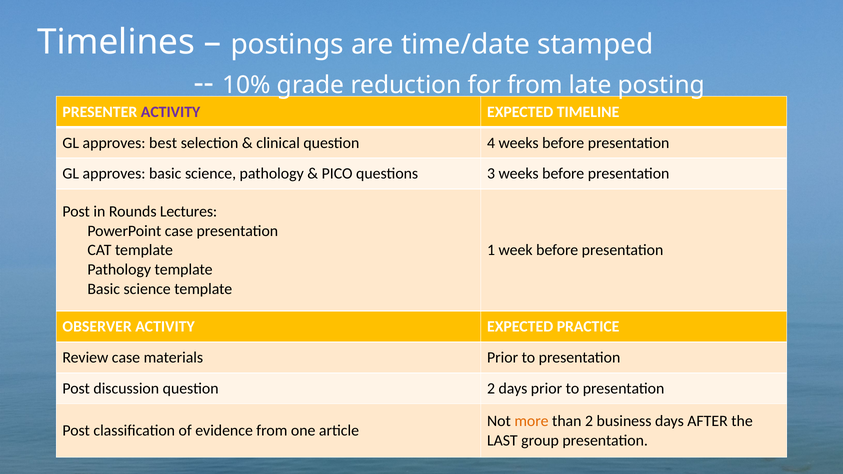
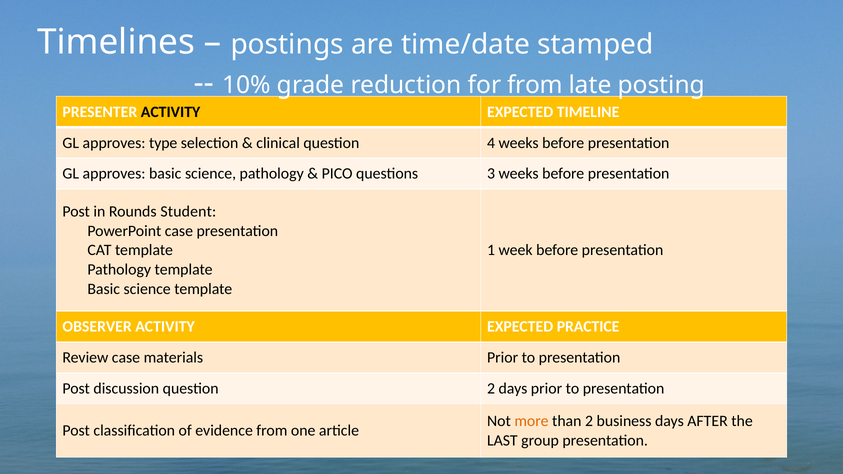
ACTIVITY at (171, 112) colour: purple -> black
best: best -> type
Lectures: Lectures -> Student
